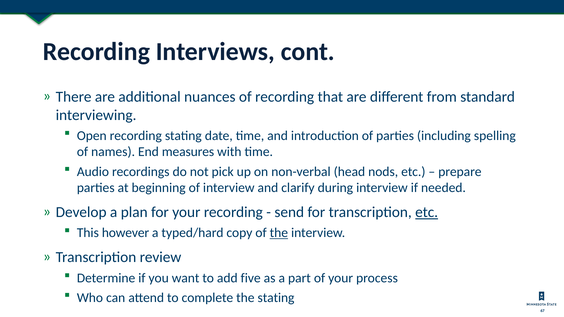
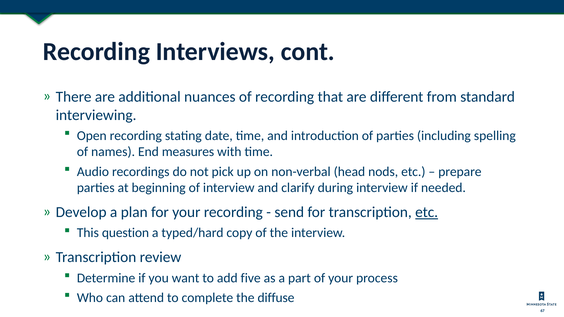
however: however -> question
the at (279, 233) underline: present -> none
the stating: stating -> diffuse
